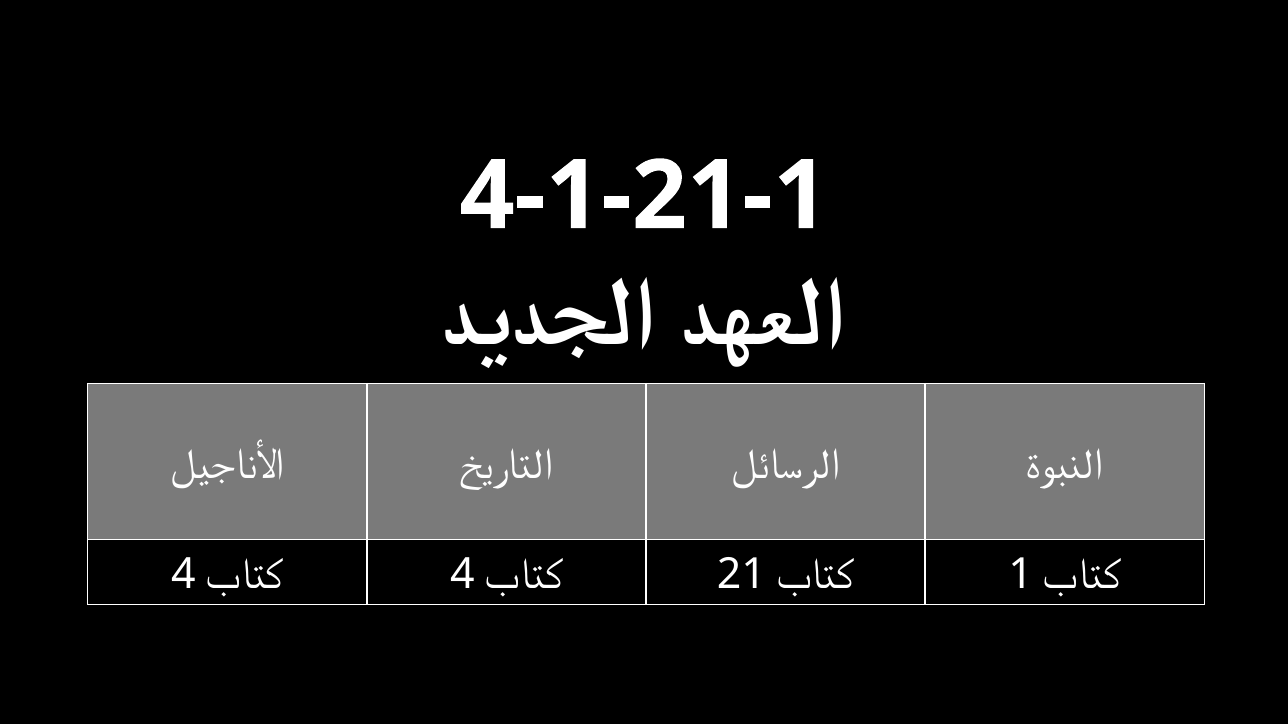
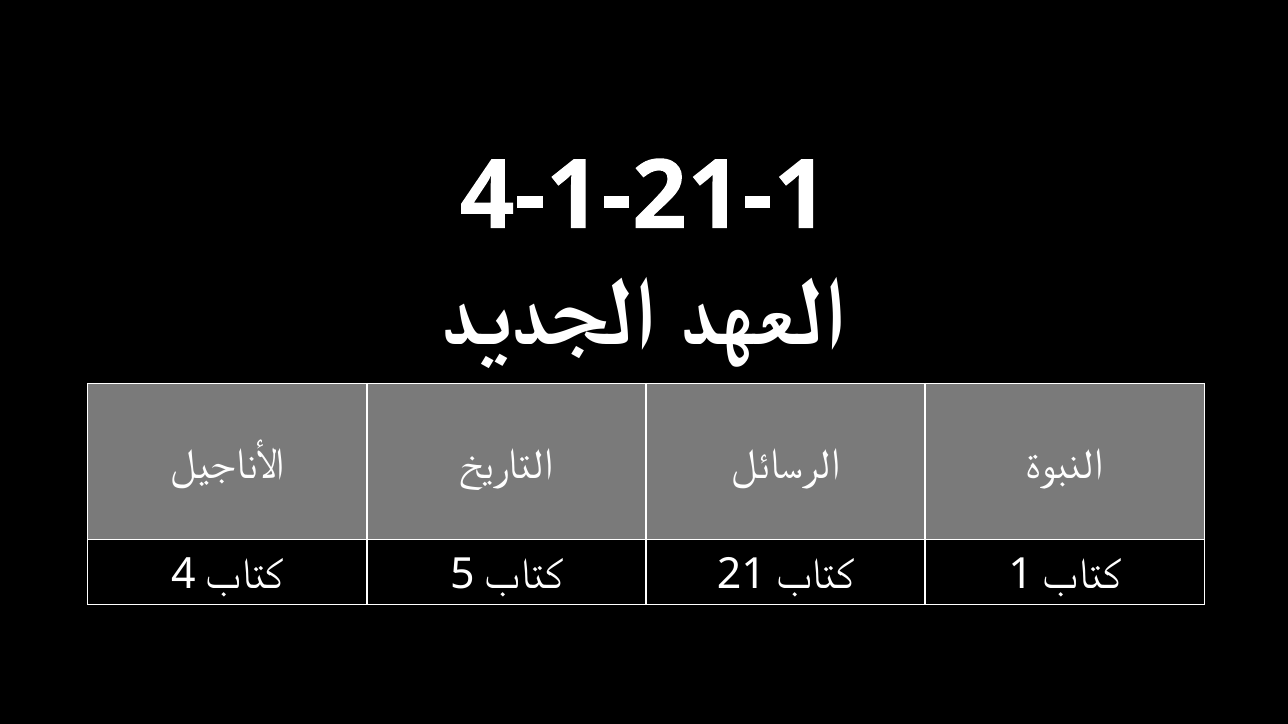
4 at (462, 575): 4 -> 5
